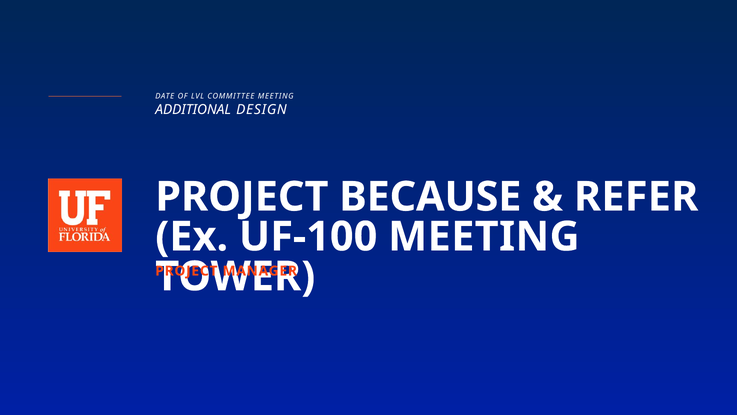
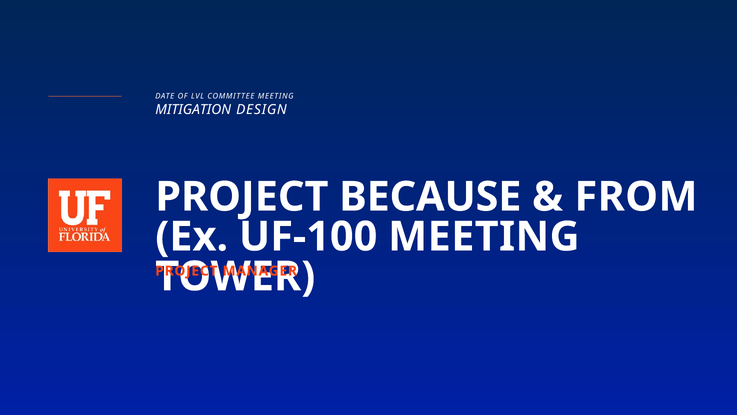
ADDITIONAL: ADDITIONAL -> MITIGATION
REFER: REFER -> FROM
